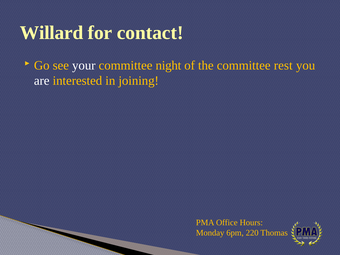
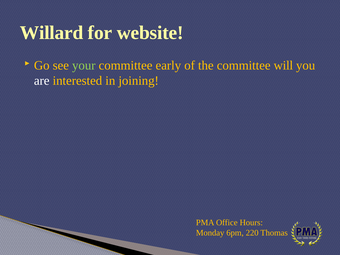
contact: contact -> website
your colour: white -> light green
night: night -> early
rest: rest -> will
